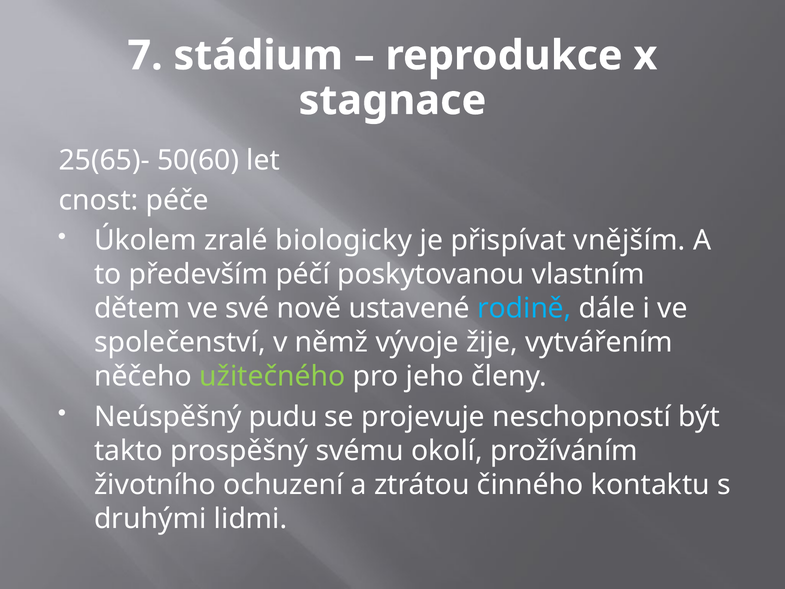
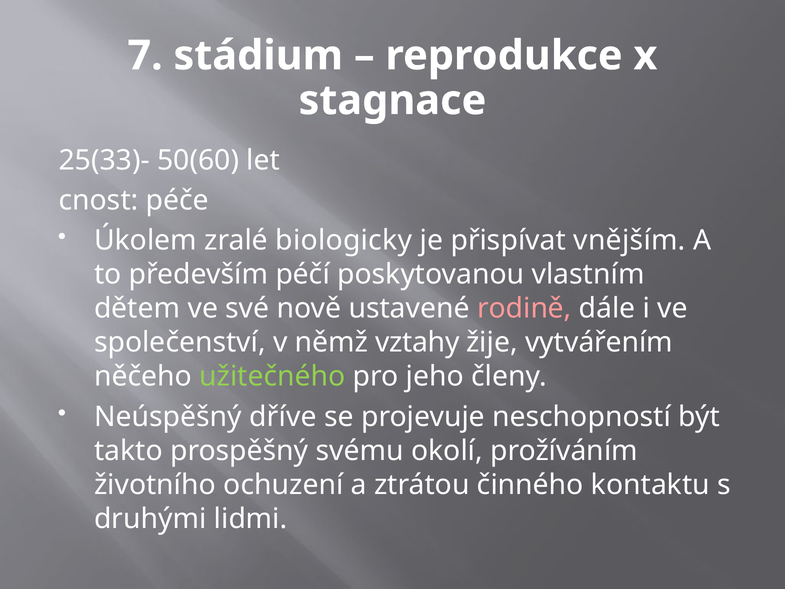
25(65)-: 25(65)- -> 25(33)-
rodině colour: light blue -> pink
vývoje: vývoje -> vztahy
pudu: pudu -> dříve
